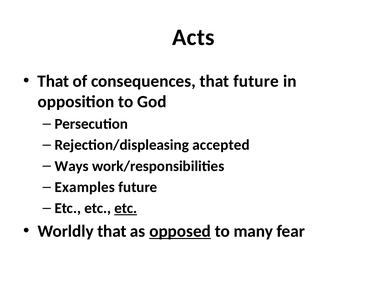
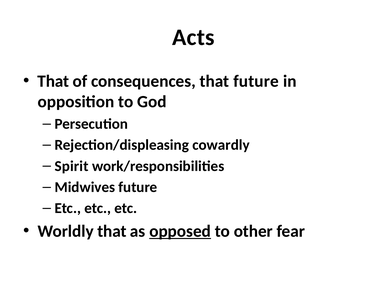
accepted: accepted -> cowardly
Ways: Ways -> Spirit
Examples: Examples -> Midwives
etc at (126, 208) underline: present -> none
many: many -> other
